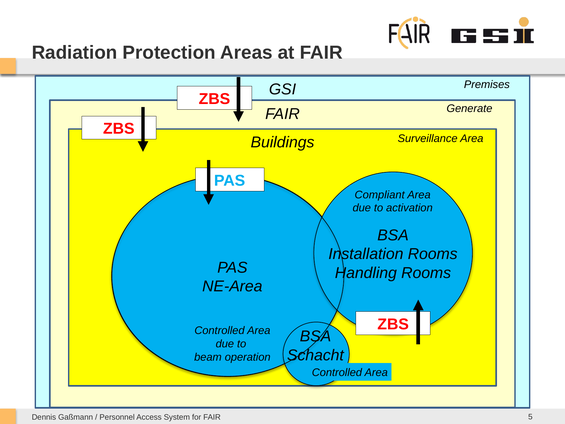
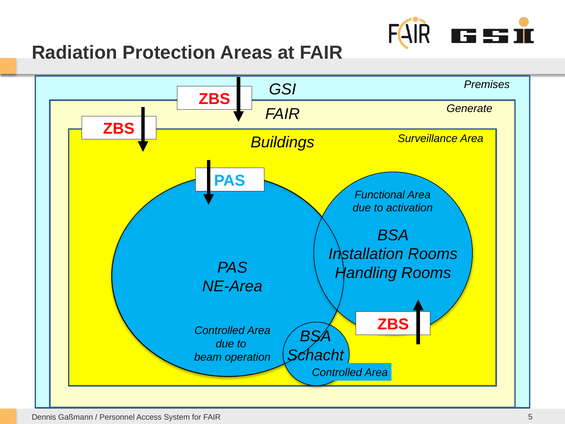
Compliant: Compliant -> Functional
